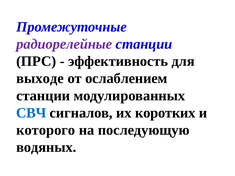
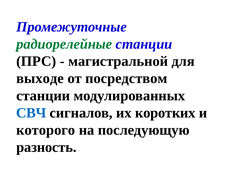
радиорелейные colour: purple -> green
эффективность: эффективность -> магистральной
ослаблением: ослаблением -> посредством
водяных: водяных -> разность
